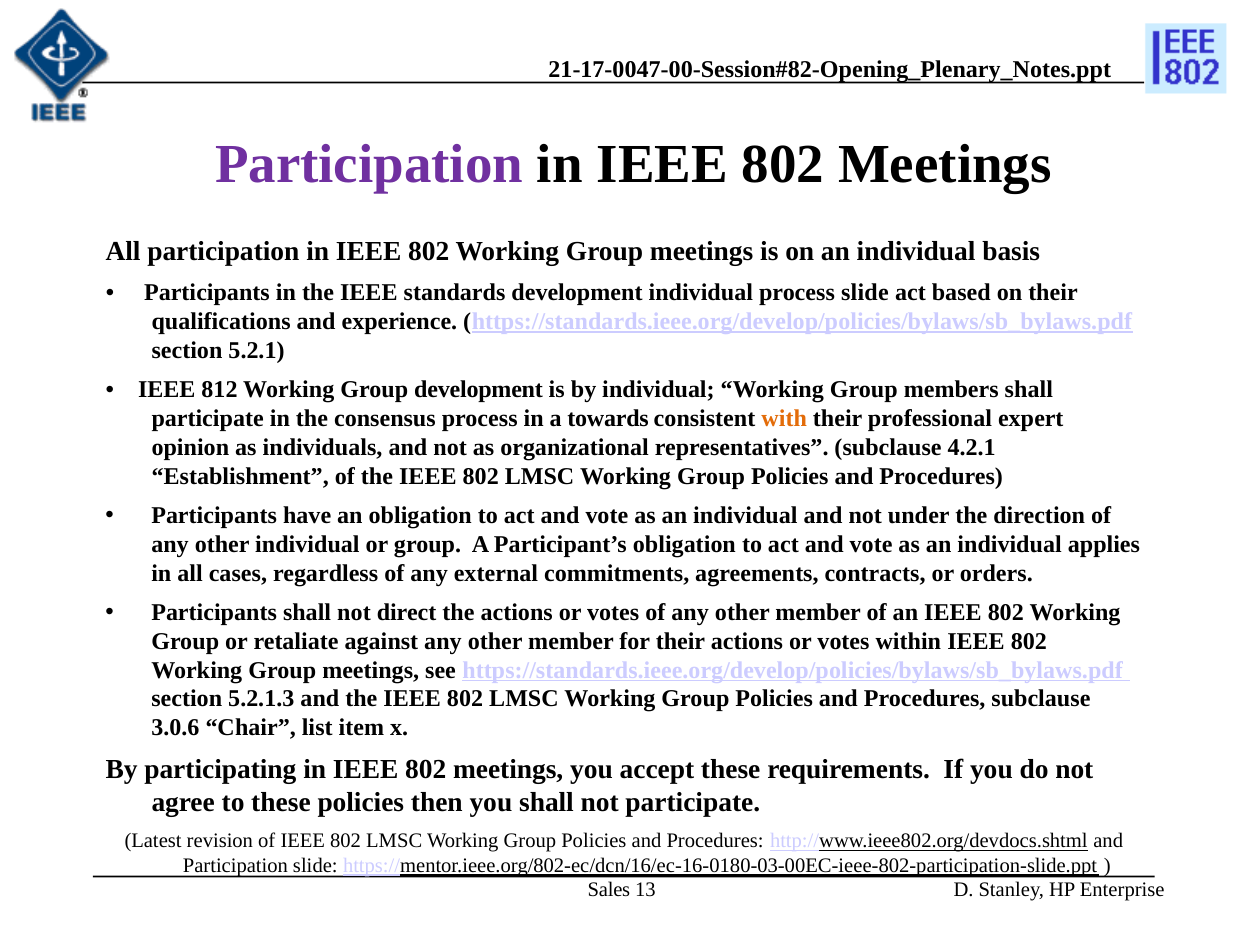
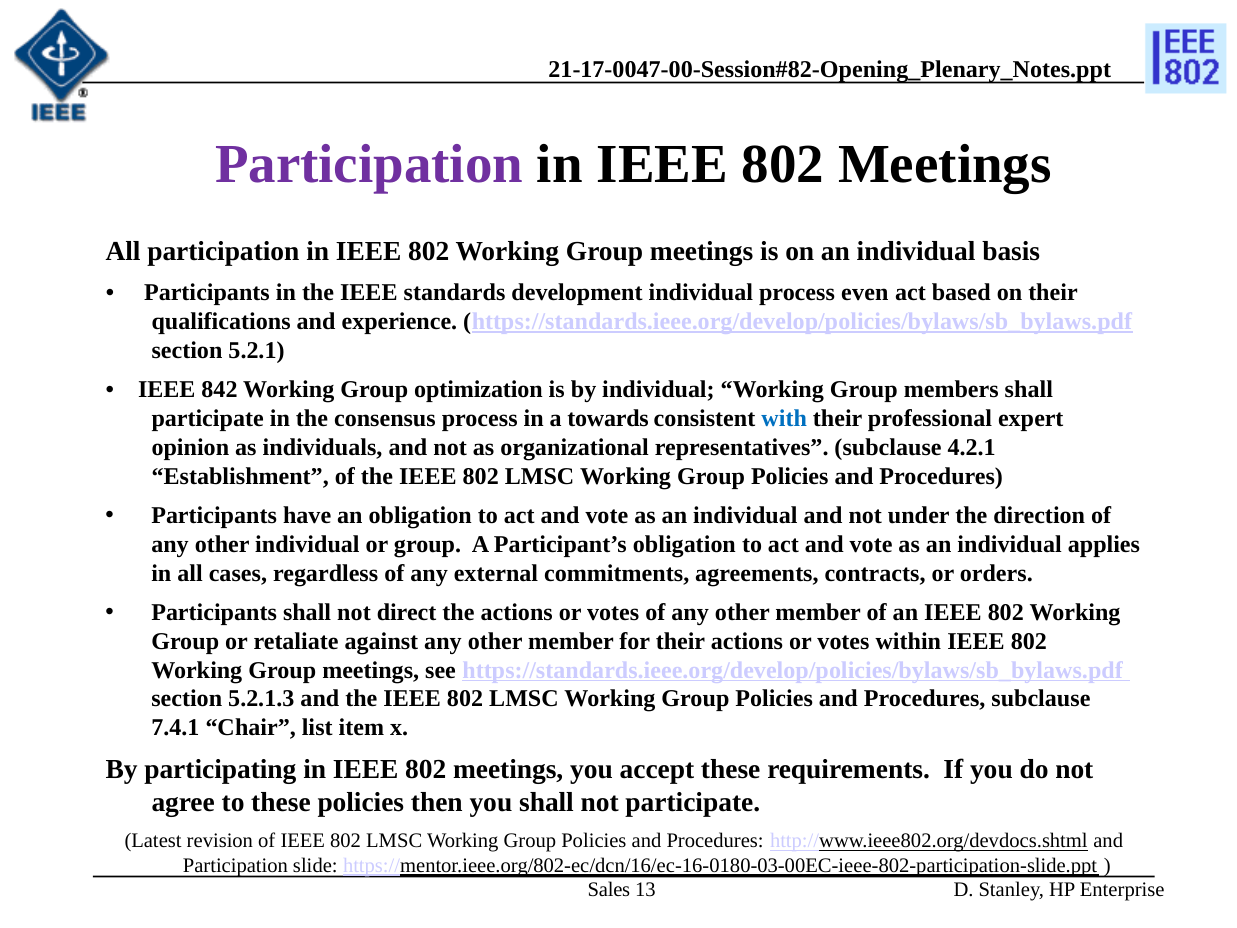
process slide: slide -> even
812: 812 -> 842
Group development: development -> optimization
with colour: orange -> blue
3.0.6: 3.0.6 -> 7.4.1
